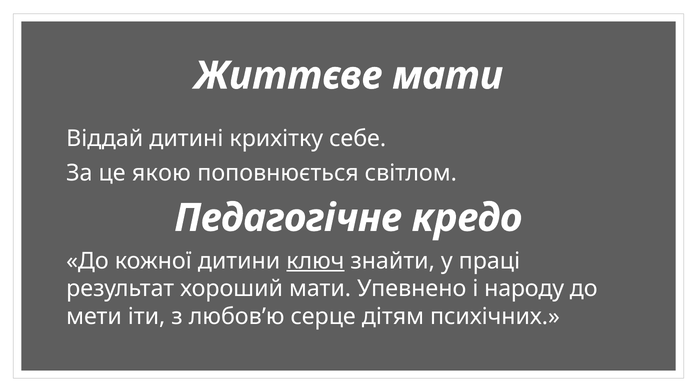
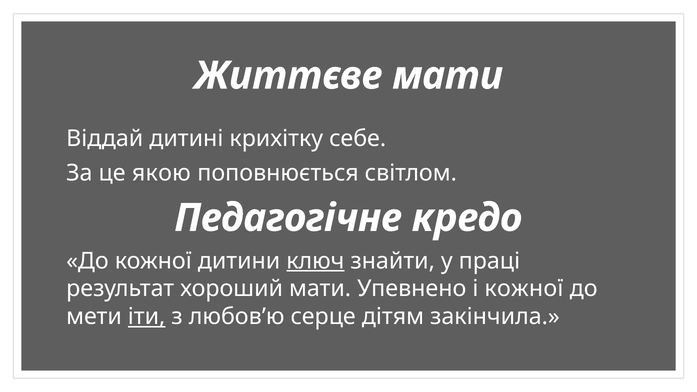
і народу: народу -> кожної
іти underline: none -> present
психічних: психічних -> закінчила
